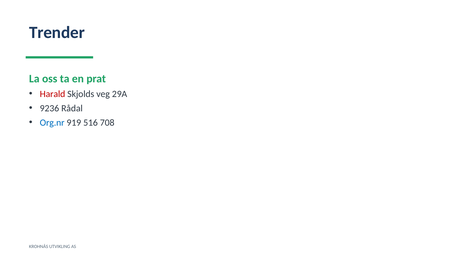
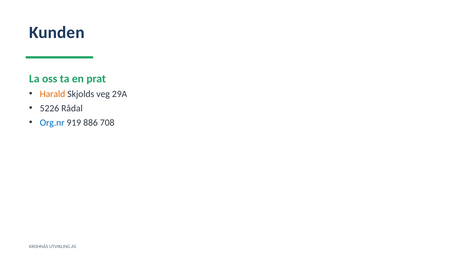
Trender: Trender -> Kunden
Harald colour: red -> orange
9236: 9236 -> 5226
516: 516 -> 886
